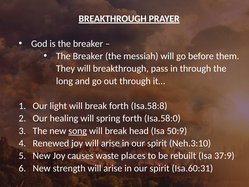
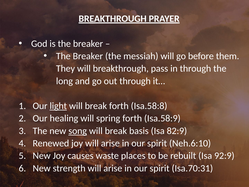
light underline: none -> present
Isa.58:0: Isa.58:0 -> Isa.58:9
head: head -> basis
50:9: 50:9 -> 82:9
Neh.3:10: Neh.3:10 -> Neh.6:10
37:9: 37:9 -> 92:9
Isa.60:31: Isa.60:31 -> Isa.70:31
